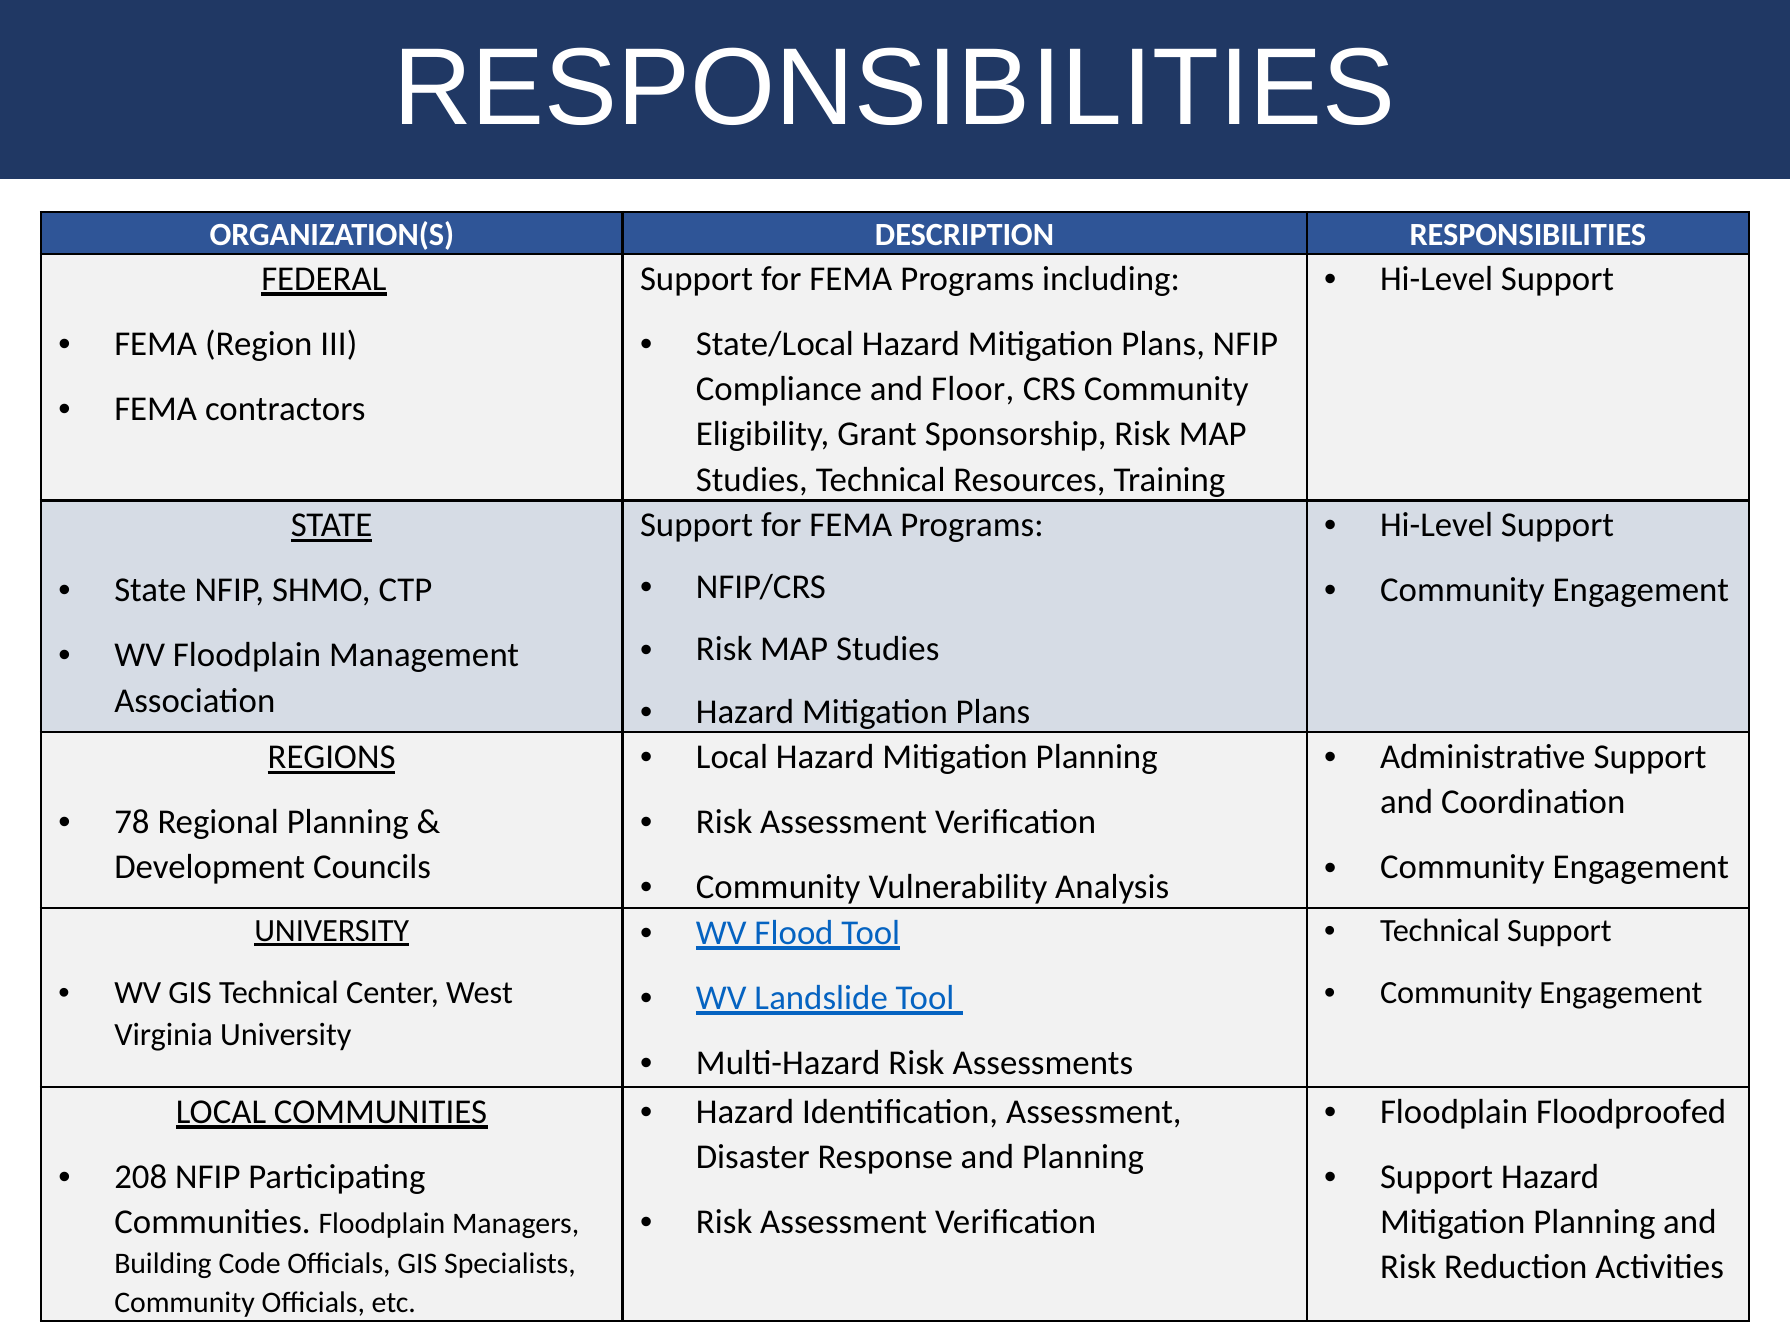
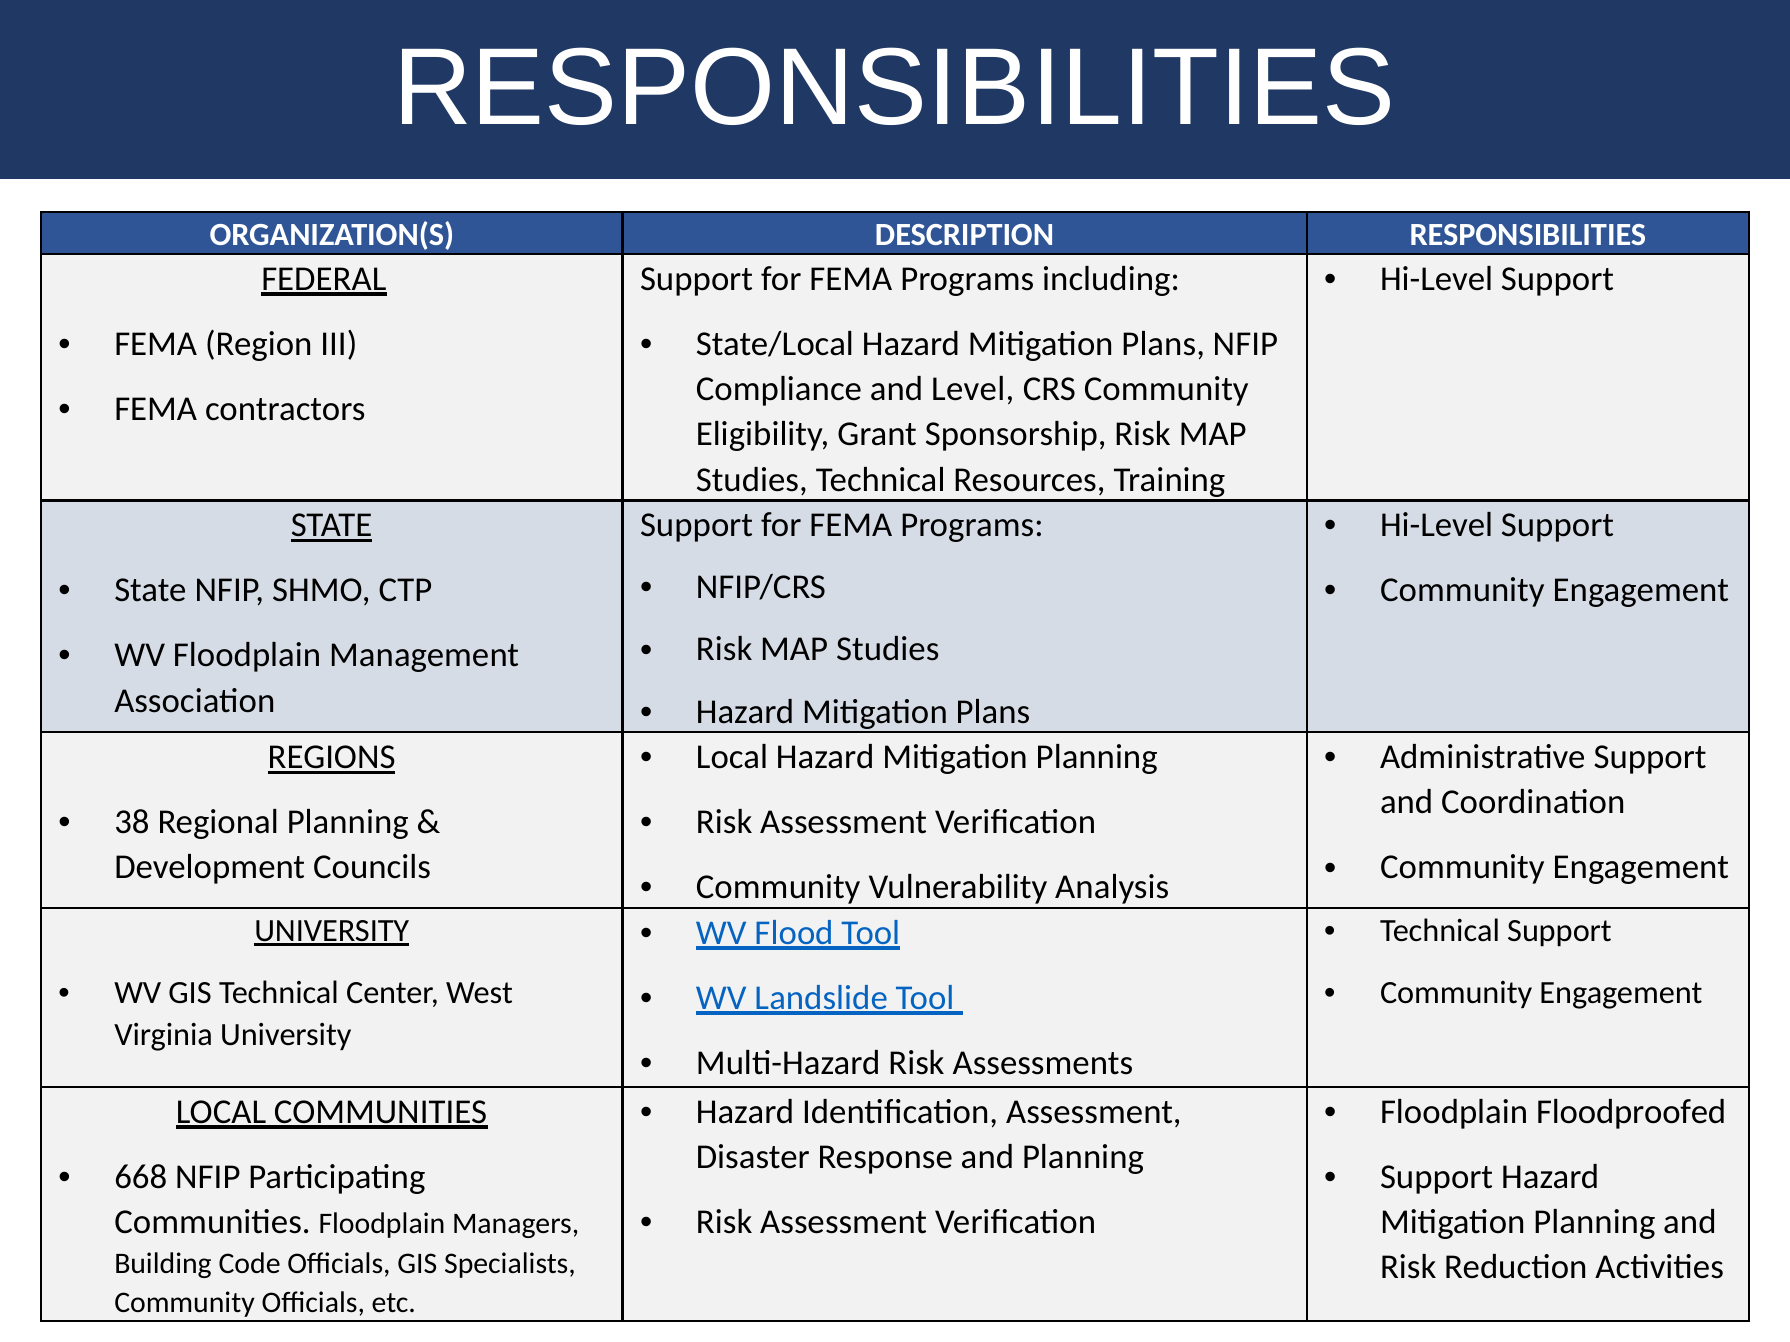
Floor: Floor -> Level
78: 78 -> 38
208: 208 -> 668
